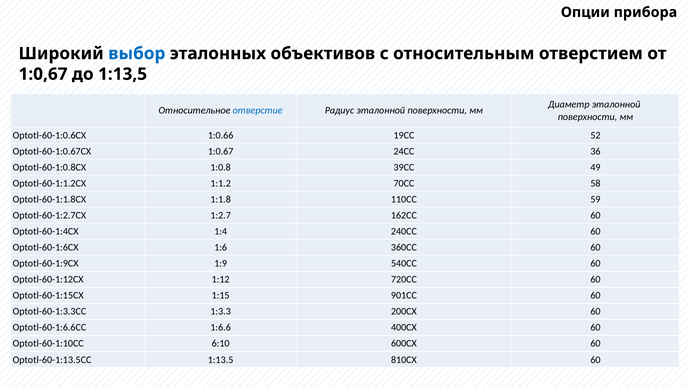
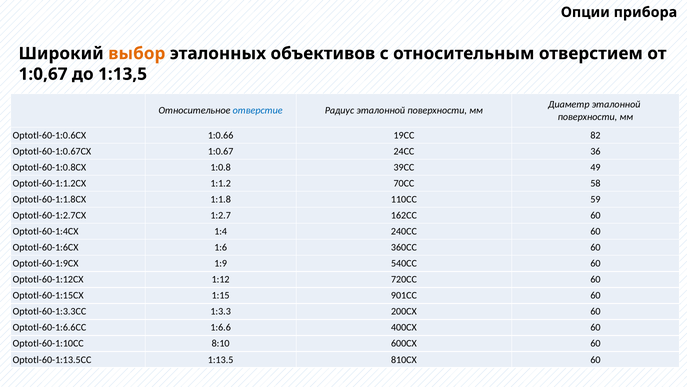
выбор colour: blue -> orange
52: 52 -> 82
6:10: 6:10 -> 8:10
